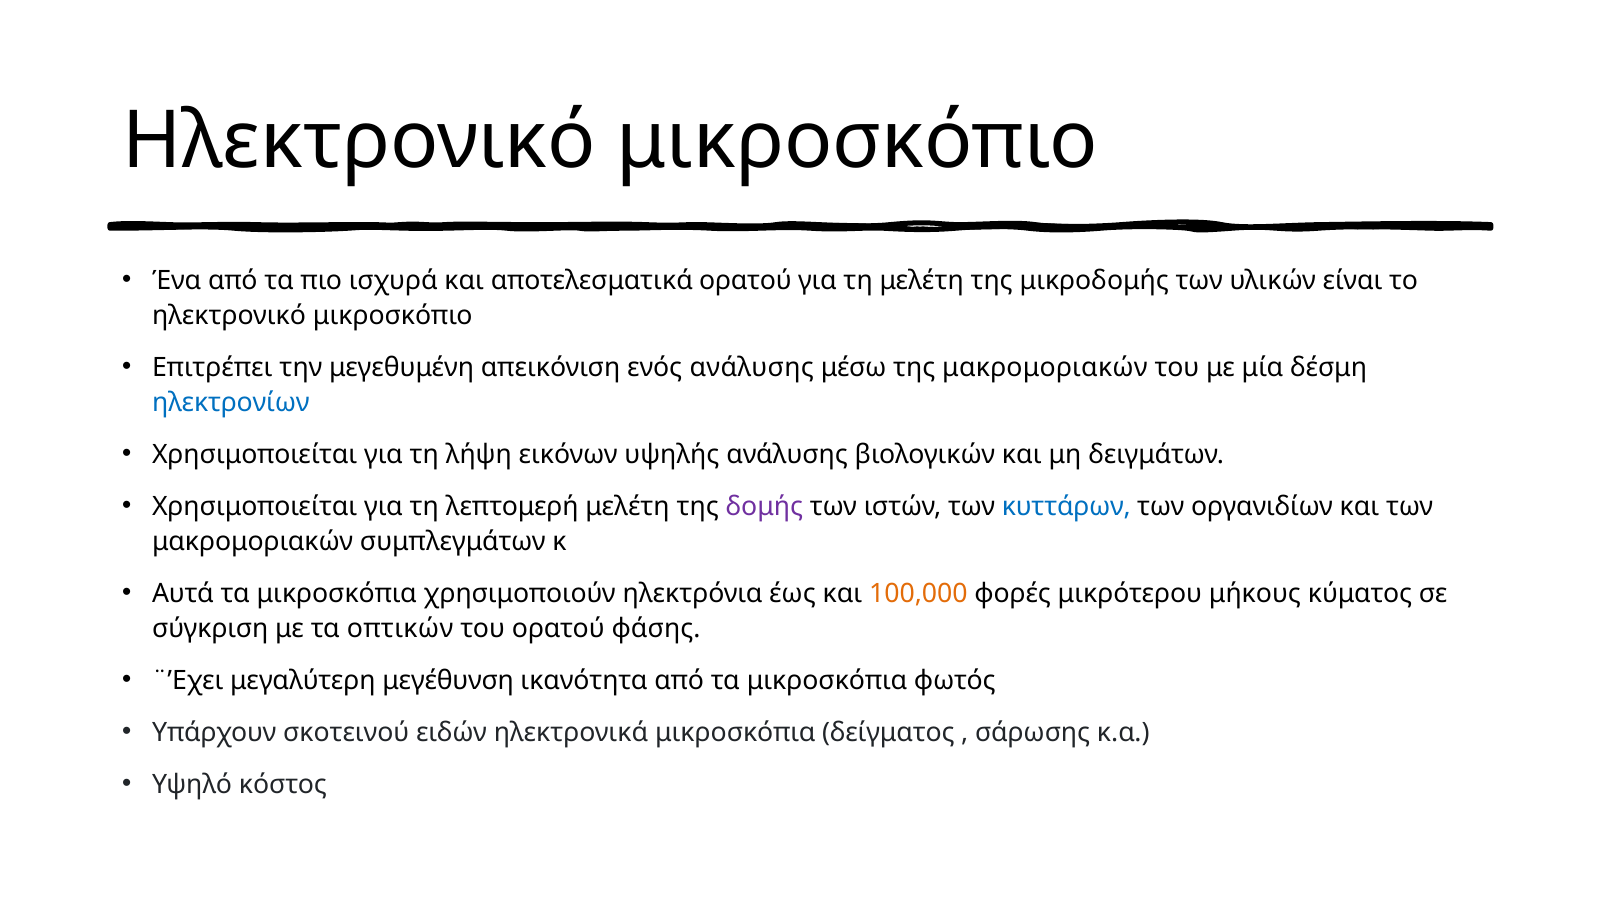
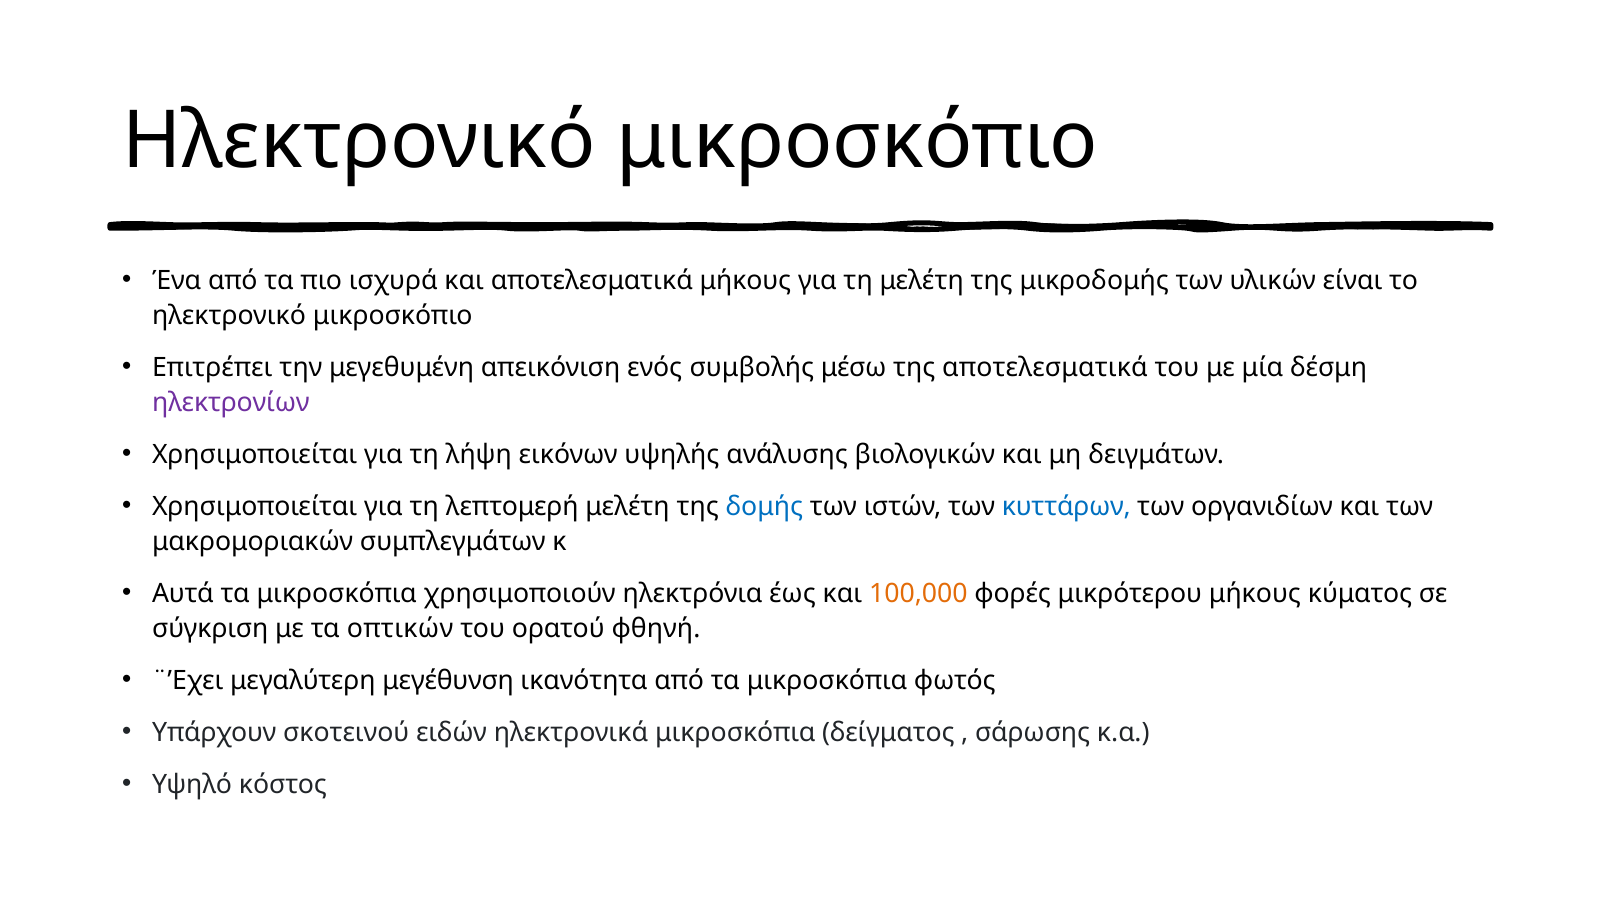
αποτελεσματικά ορατού: ορατού -> μήκους
ενός ανάλυσης: ανάλυσης -> συμβολής
της μακρομοριακών: μακρομοριακών -> αποτελεσματικά
ηλεκτρονίων colour: blue -> purple
δομής colour: purple -> blue
φάσης: φάσης -> φθηνή
